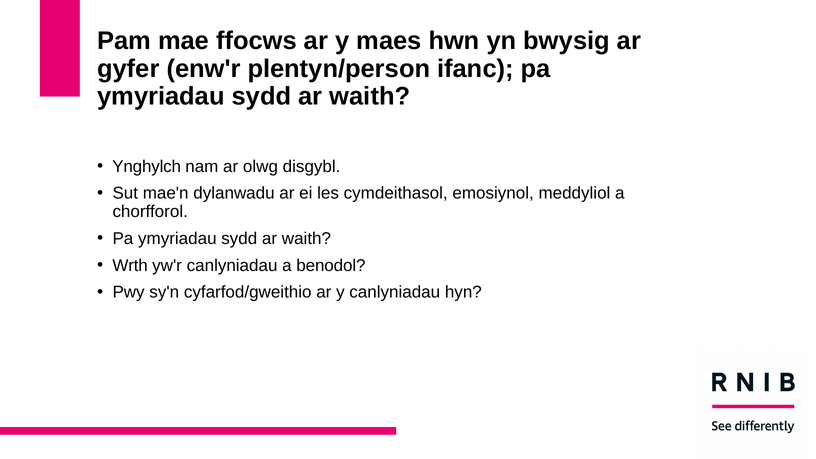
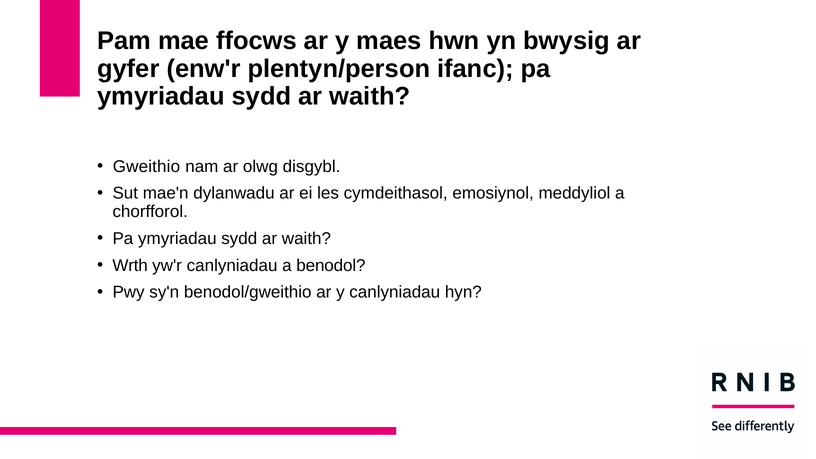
Ynghylch: Ynghylch -> Gweithio
cyfarfod/gweithio: cyfarfod/gweithio -> benodol/gweithio
